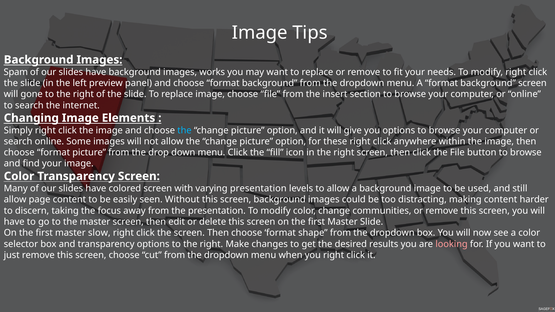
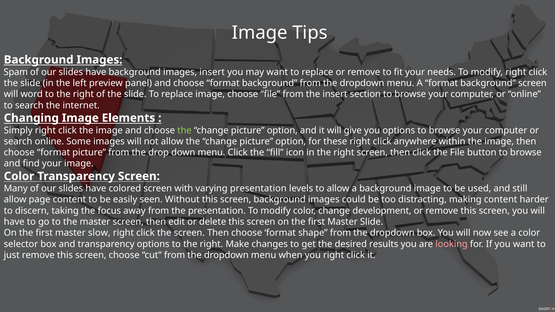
images works: works -> insert
gone: gone -> word
the at (184, 130) colour: light blue -> light green
communities: communities -> development
